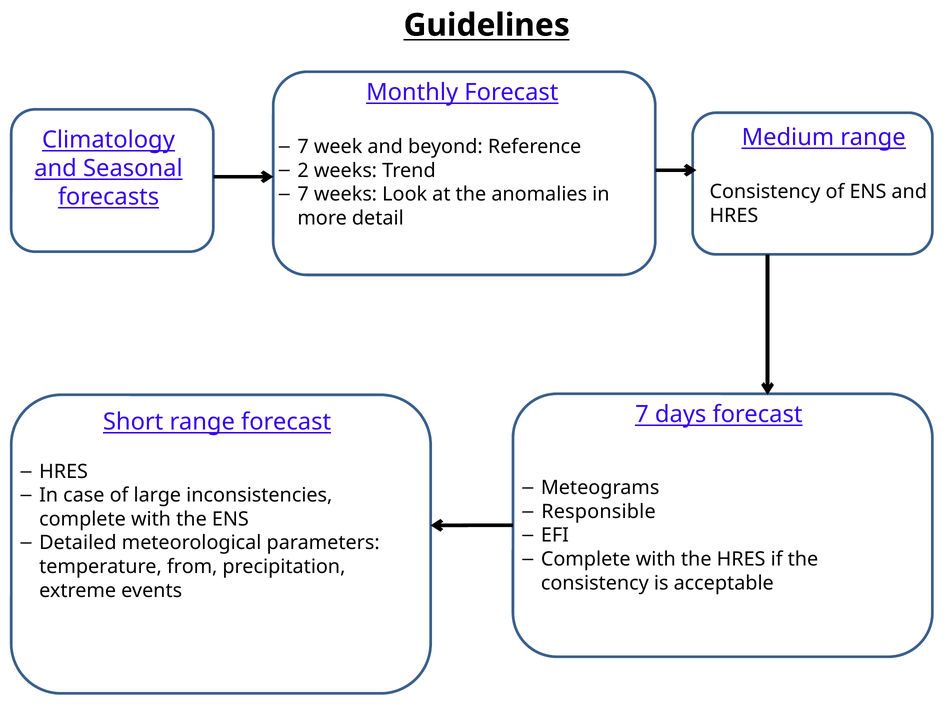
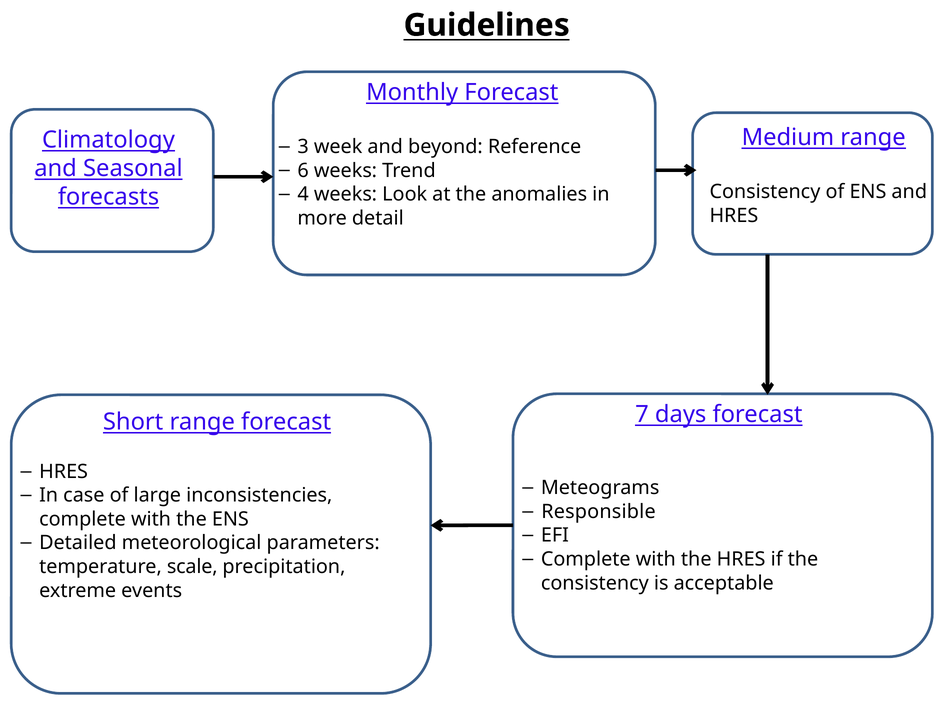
7 at (303, 147): 7 -> 3
2: 2 -> 6
7 at (303, 194): 7 -> 4
from: from -> scale
